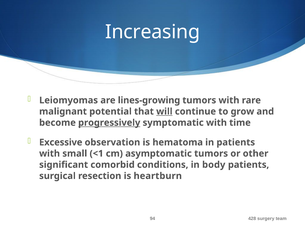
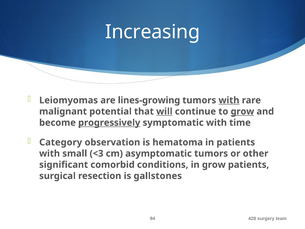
with at (229, 100) underline: none -> present
grow at (242, 111) underline: none -> present
Excessive: Excessive -> Category
<1: <1 -> <3
in body: body -> grow
heartburn: heartburn -> gallstones
